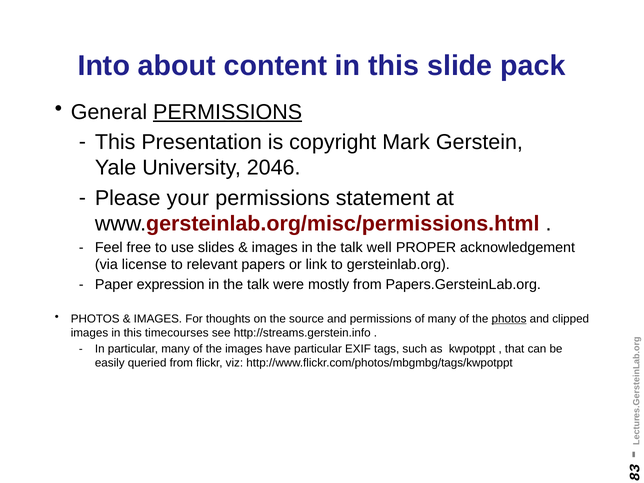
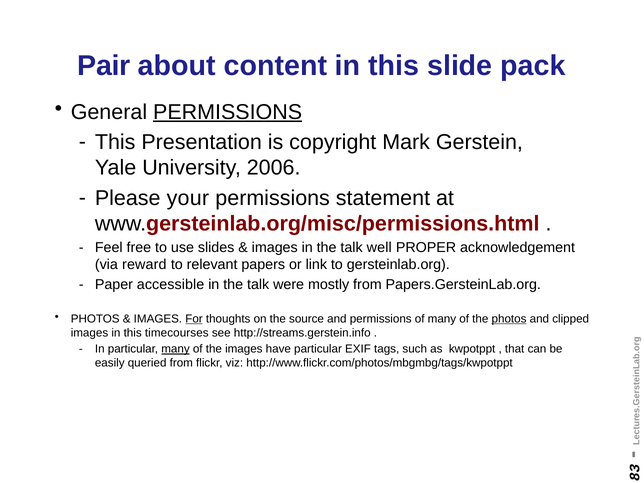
Into: Into -> Pair
2046: 2046 -> 2006
license: license -> reward
expression: expression -> accessible
For underline: none -> present
many at (176, 349) underline: none -> present
